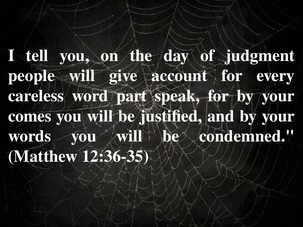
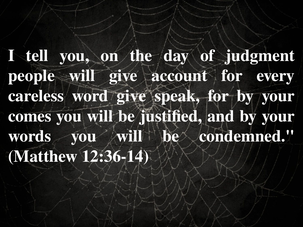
word part: part -> give
12:36-35: 12:36-35 -> 12:36-14
